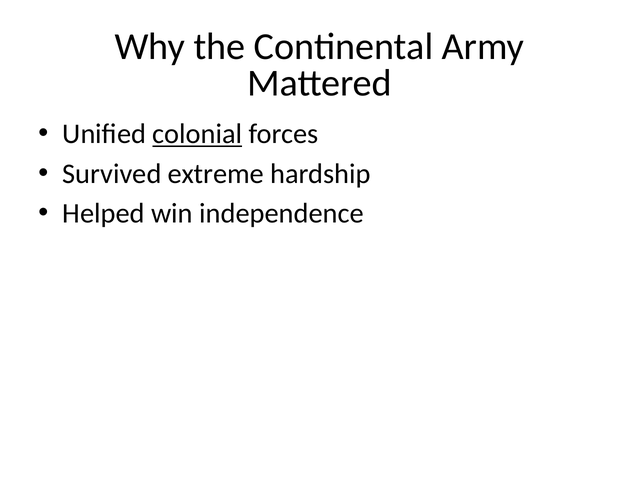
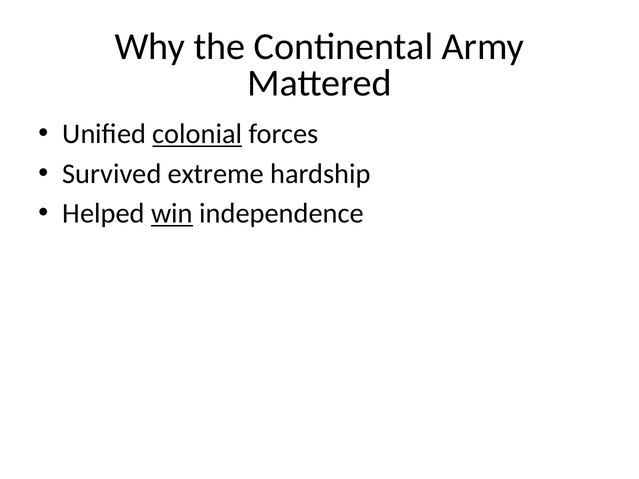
win underline: none -> present
